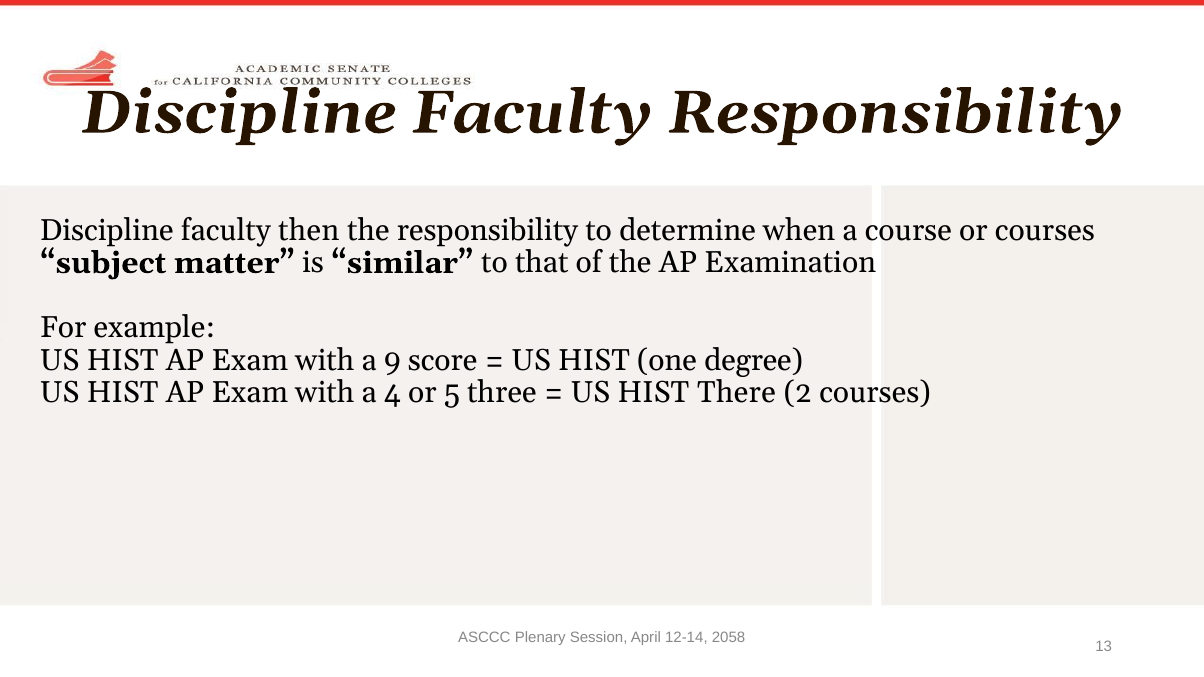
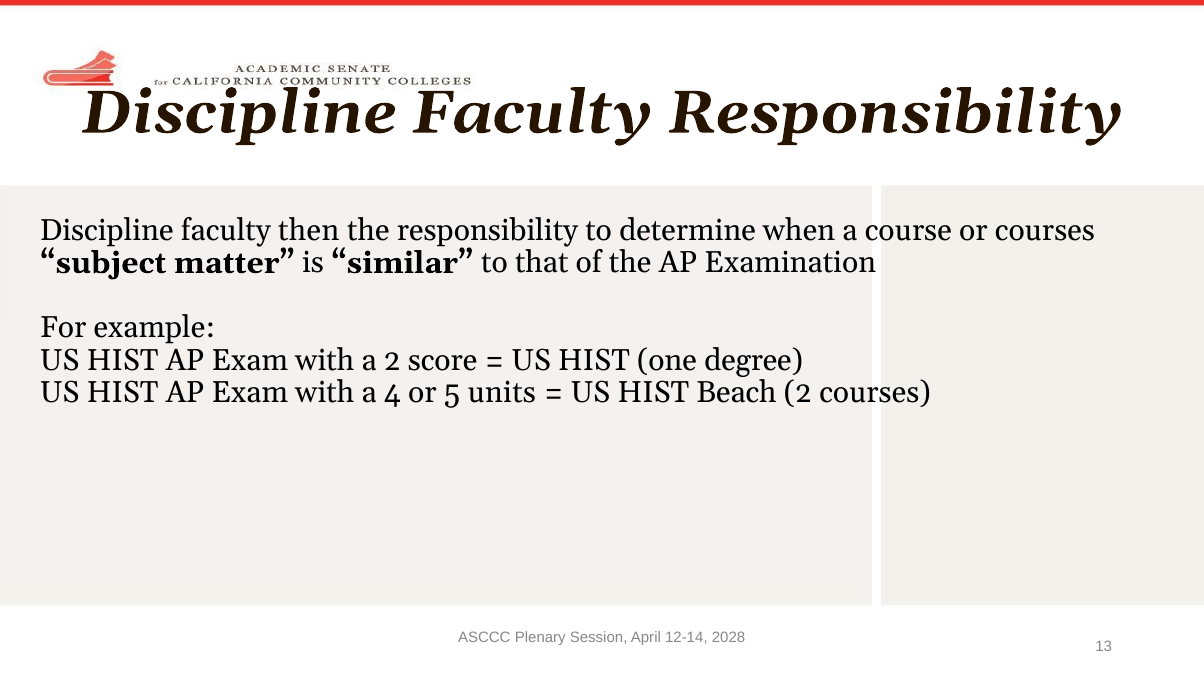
a 9: 9 -> 2
three: three -> units
There: There -> Beach
2058: 2058 -> 2028
